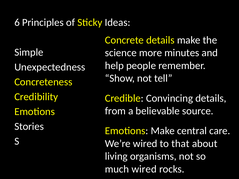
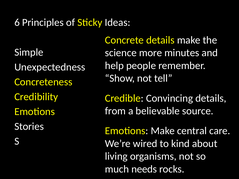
that: that -> kind
much wired: wired -> needs
